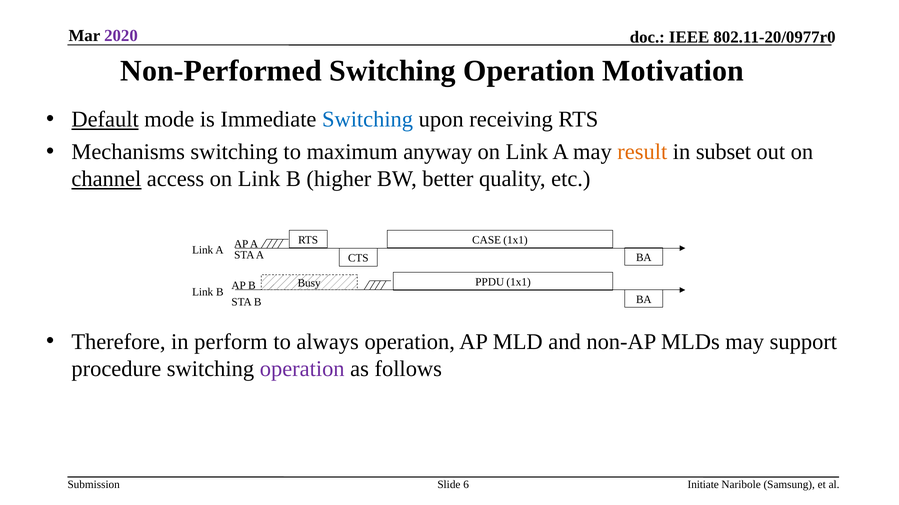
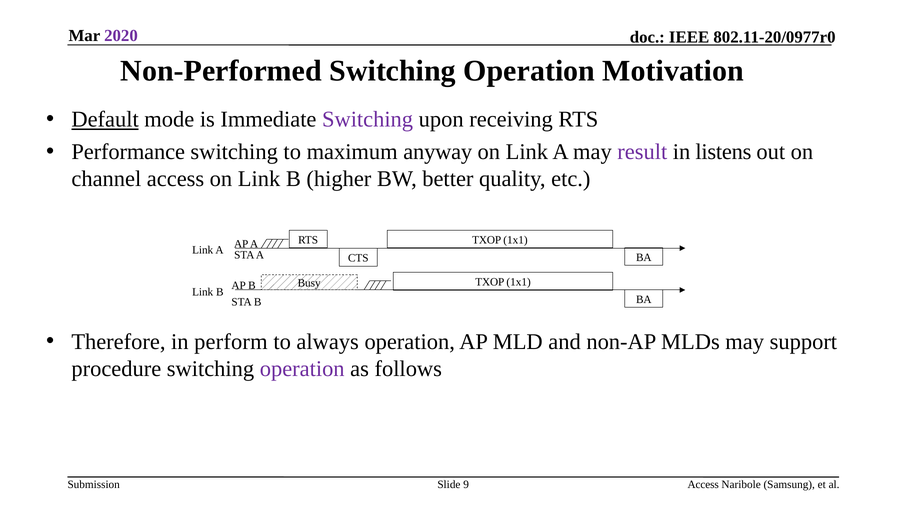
Switching at (368, 120) colour: blue -> purple
Mechanisms: Mechanisms -> Performance
result colour: orange -> purple
subset: subset -> listens
channel underline: present -> none
CASE at (487, 240): CASE -> TXOP
Busy PPDU: PPDU -> TXOP
6: 6 -> 9
Initiate at (703, 485): Initiate -> Access
